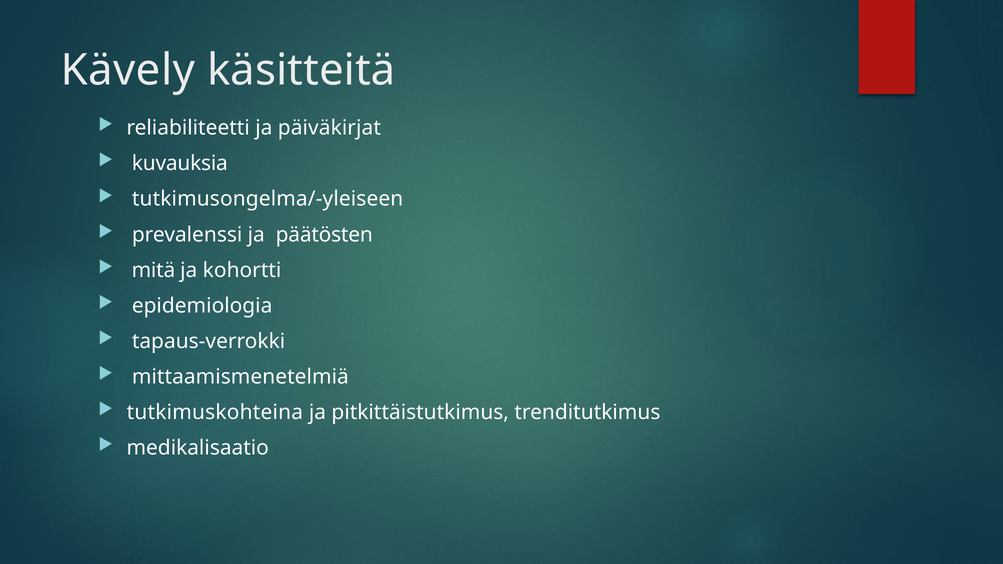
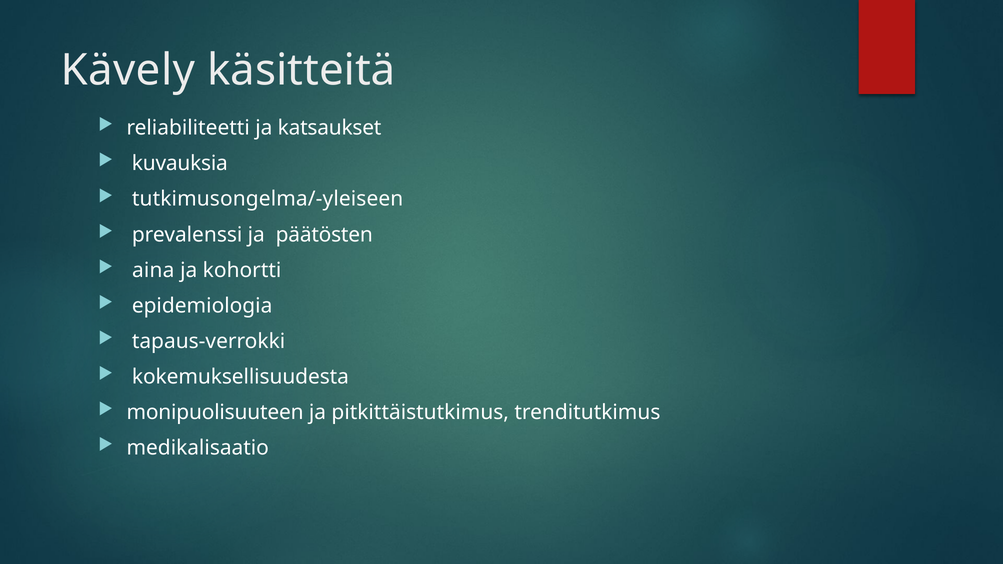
päiväkirjat: päiväkirjat -> katsaukset
mitä: mitä -> aina
mittaamismenetelmiä: mittaamismenetelmiä -> kokemuksellisuudesta
tutkimuskohteina: tutkimuskohteina -> monipuolisuuteen
